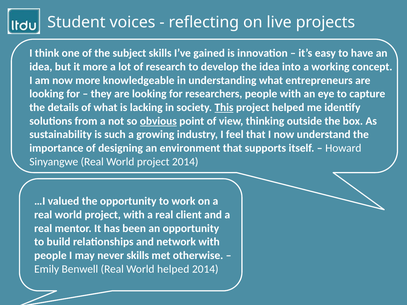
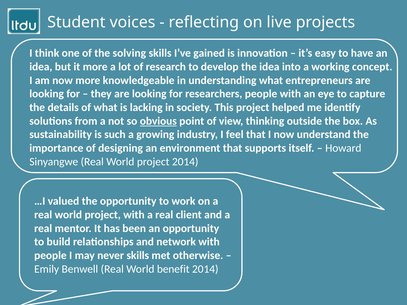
subject: subject -> solving
This underline: present -> none
World helped: helped -> benefit
